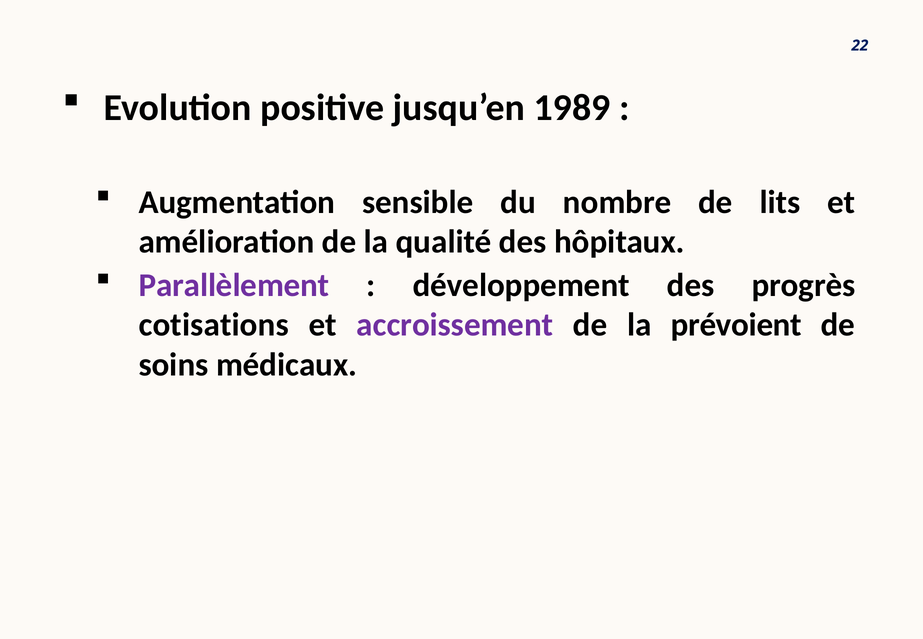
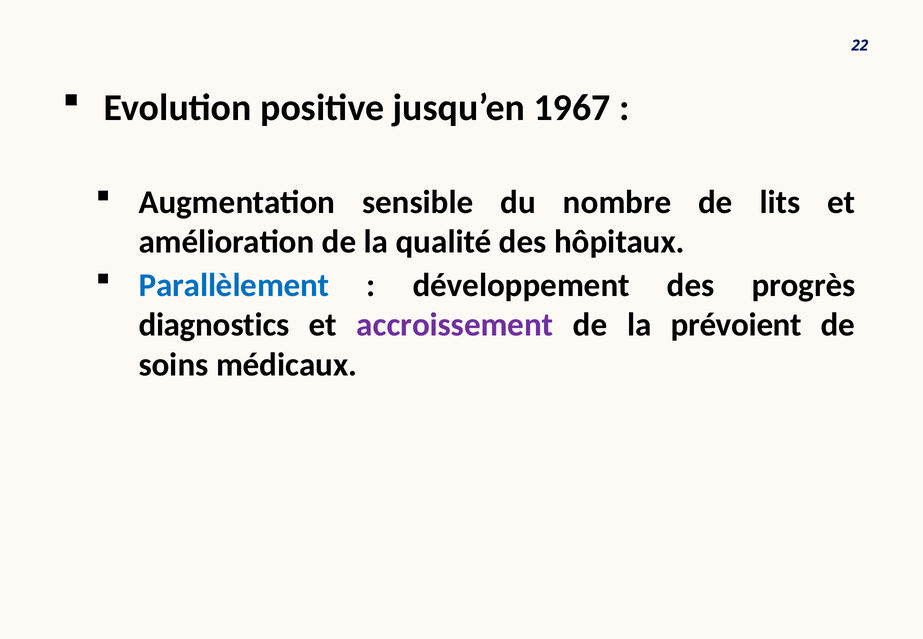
1989: 1989 -> 1967
Parallèlement colour: purple -> blue
cotisations: cotisations -> diagnostics
